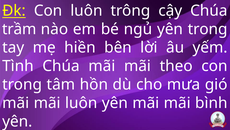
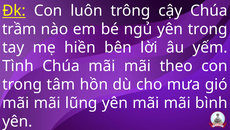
mãi luôn: luôn -> lũng
